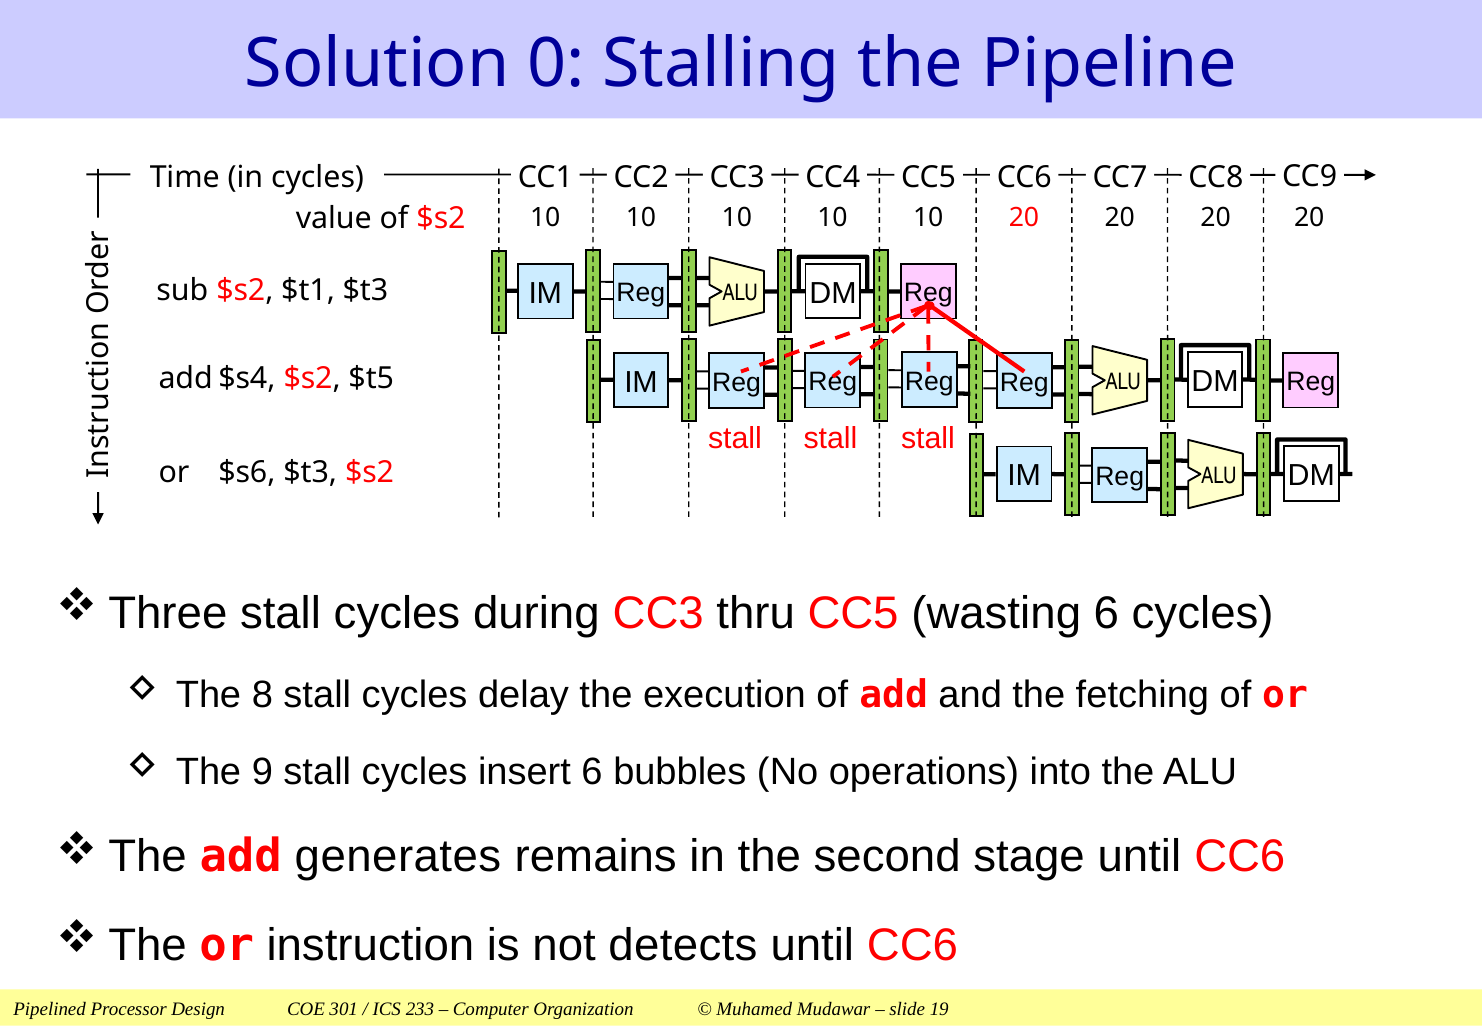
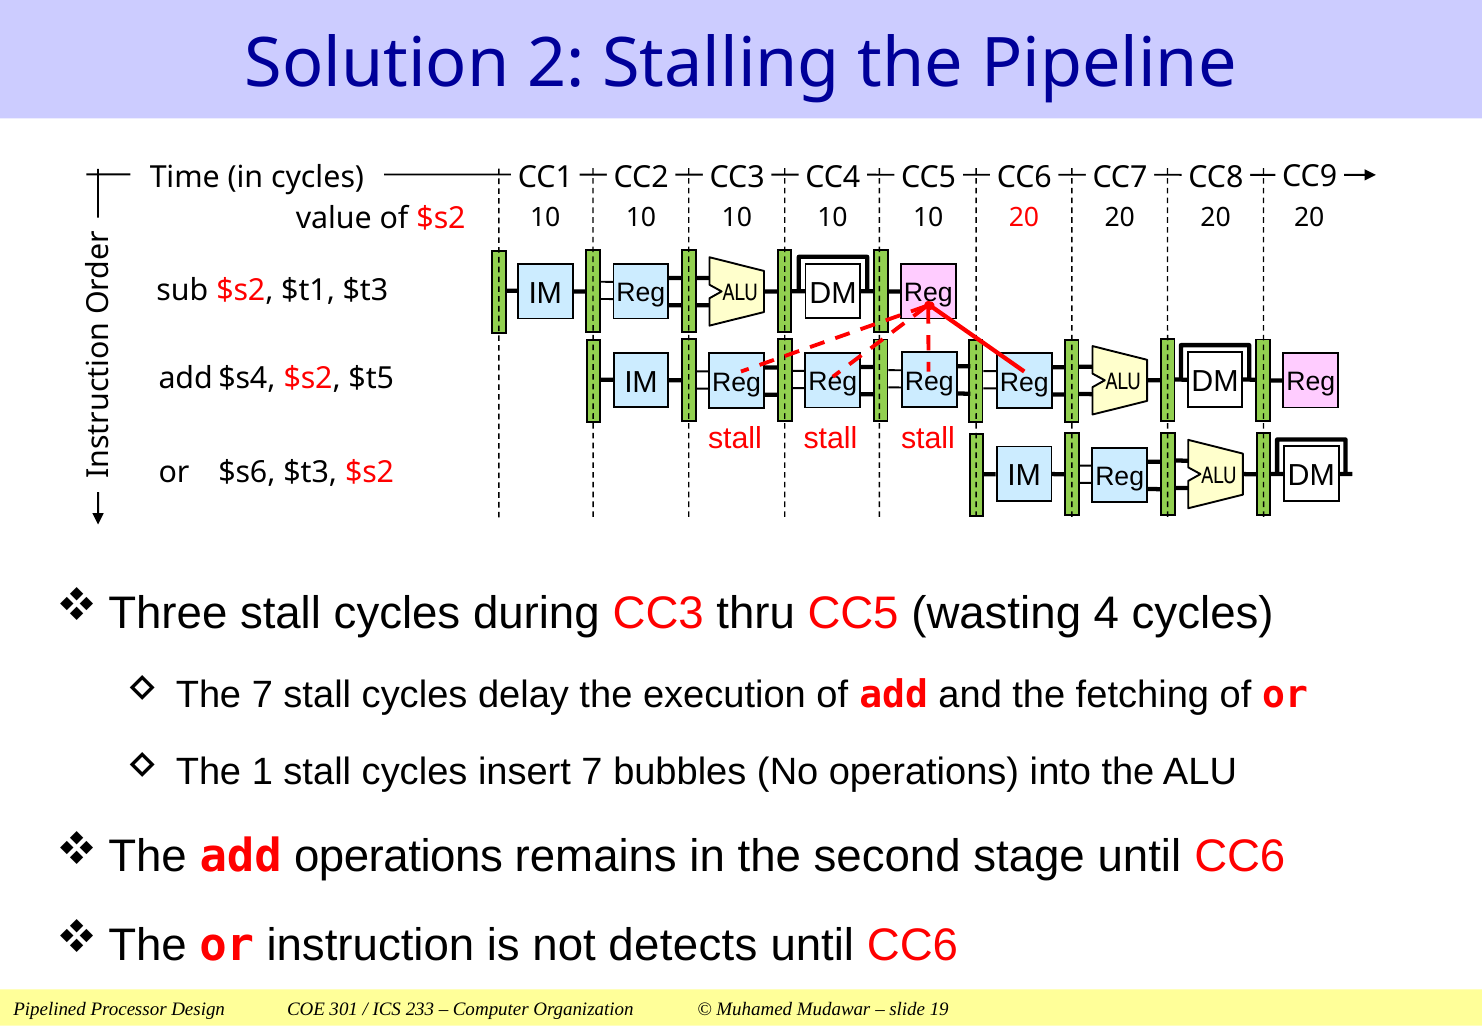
0: 0 -> 2
wasting 6: 6 -> 4
The 8: 8 -> 7
9: 9 -> 1
insert 6: 6 -> 7
add generates: generates -> operations
